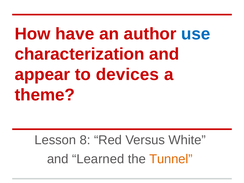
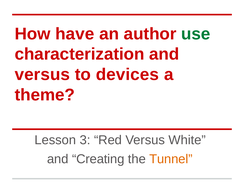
use colour: blue -> green
appear at (42, 75): appear -> versus
8: 8 -> 3
Learned: Learned -> Creating
